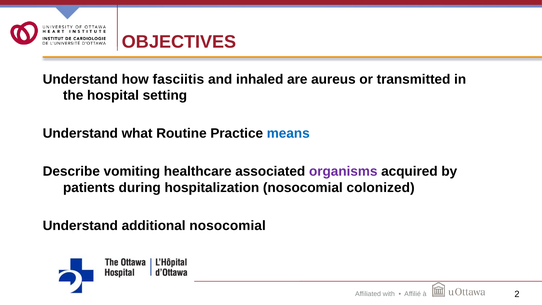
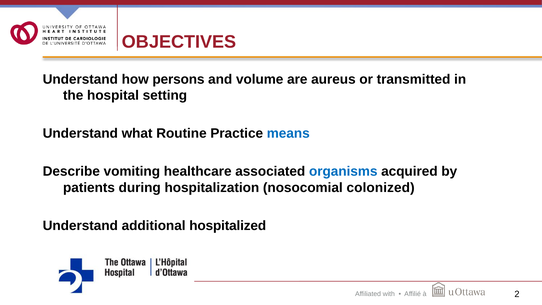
fasciitis: fasciitis -> persons
inhaled: inhaled -> volume
organisms colour: purple -> blue
additional nosocomial: nosocomial -> hospitalized
